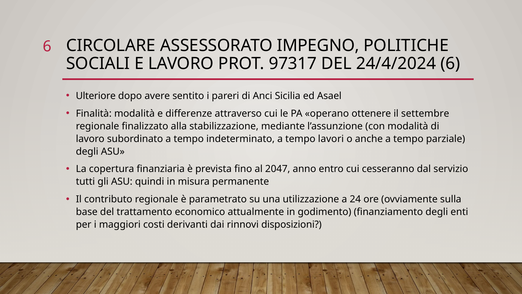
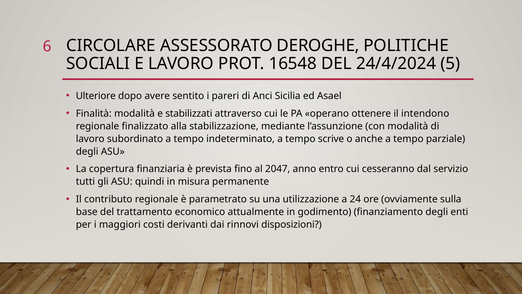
IMPEGNO: IMPEGNO -> DEROGHE
97317: 97317 -> 16548
24/4/2024 6: 6 -> 5
differenze: differenze -> stabilizzati
settembre: settembre -> intendono
lavori: lavori -> scrive
